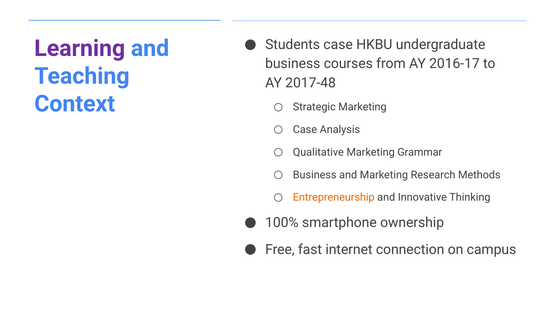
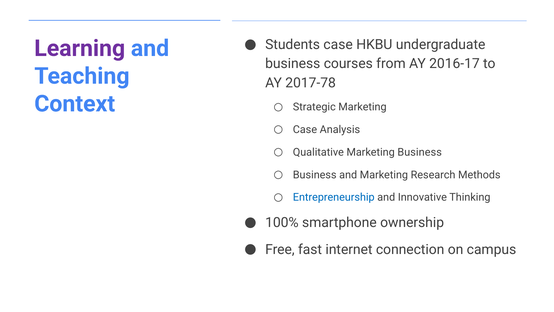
2017-48: 2017-48 -> 2017-78
Marketing Grammar: Grammar -> Business
Entrepreneurship colour: orange -> blue
